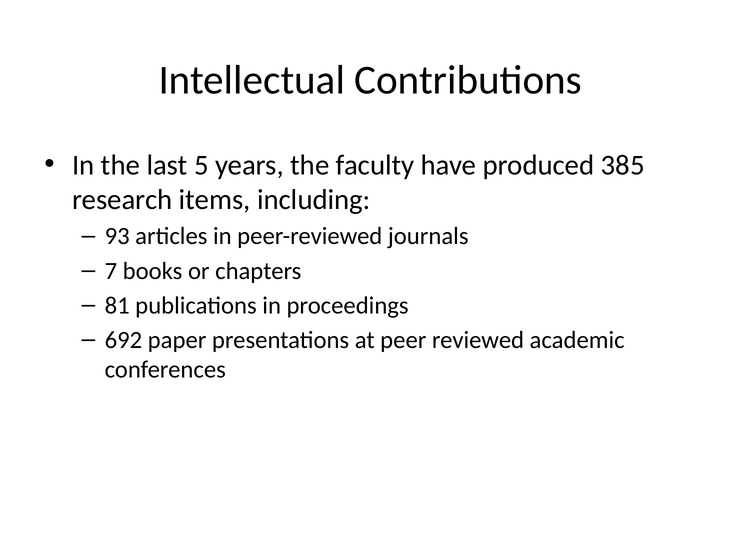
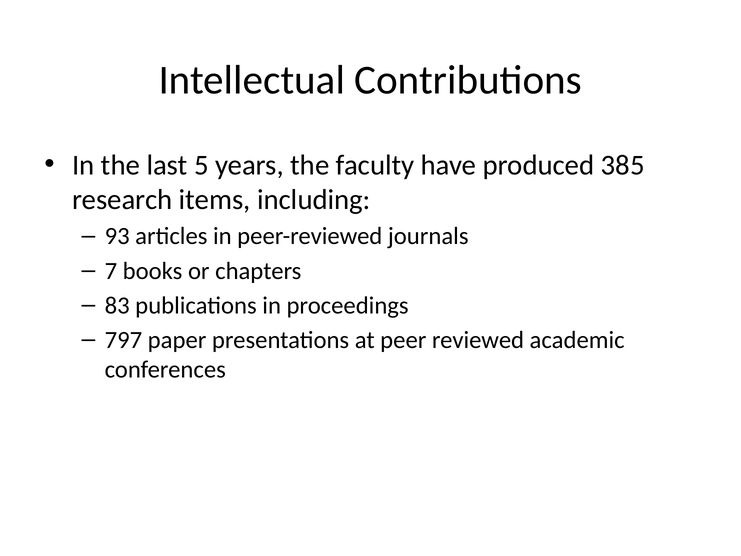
81: 81 -> 83
692: 692 -> 797
